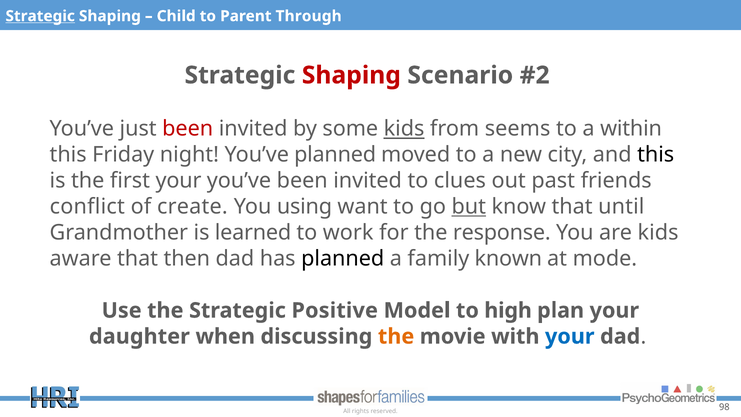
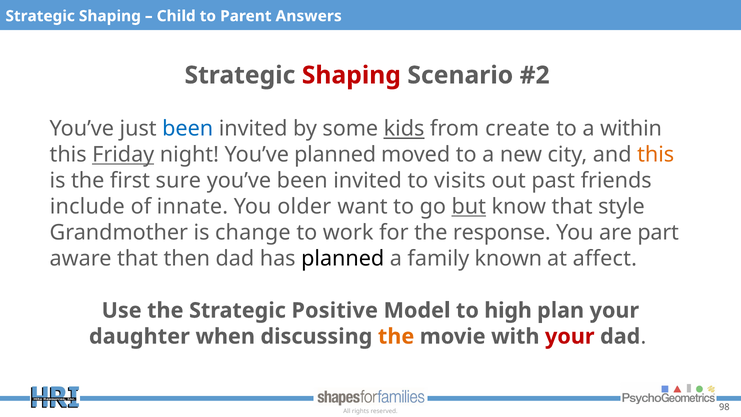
Strategic at (40, 16) underline: present -> none
Through: Through -> Answers
been at (188, 129) colour: red -> blue
seems: seems -> create
Friday underline: none -> present
this at (656, 155) colour: black -> orange
first your: your -> sure
clues: clues -> visits
conflict: conflict -> include
create: create -> innate
using: using -> older
until: until -> style
learned: learned -> change
are kids: kids -> part
mode: mode -> affect
your at (570, 336) colour: blue -> red
